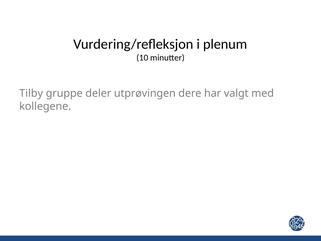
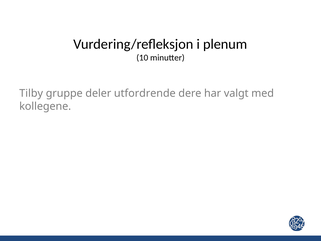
utprøvingen: utprøvingen -> utfordrende
